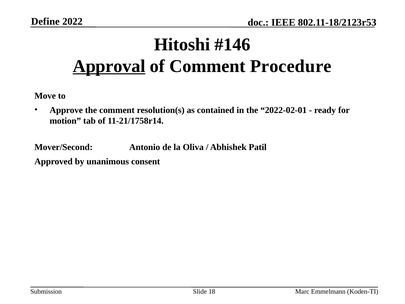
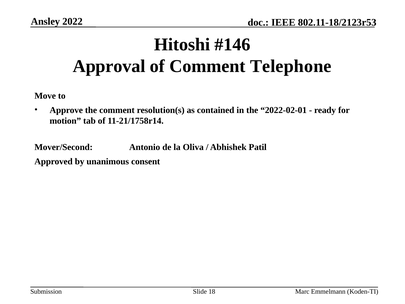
Define: Define -> Ansley
Approval underline: present -> none
Procedure: Procedure -> Telephone
